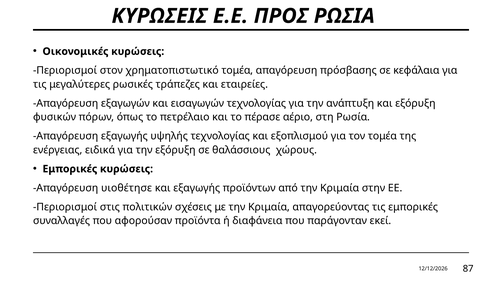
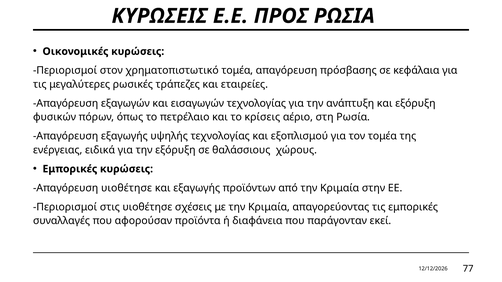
πέρασε: πέρασε -> κρίσεις
στις πολιτικών: πολιτικών -> υιοθέτησε
87: 87 -> 77
